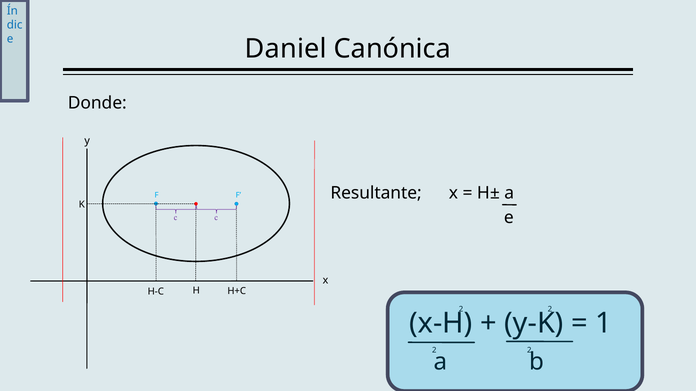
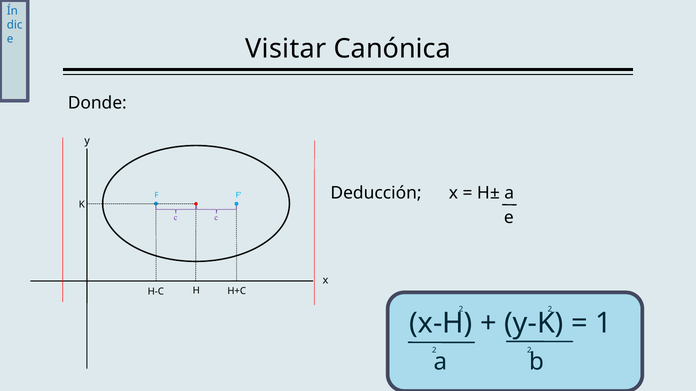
Daniel: Daniel -> Visitar
Resultante: Resultante -> Deducción
